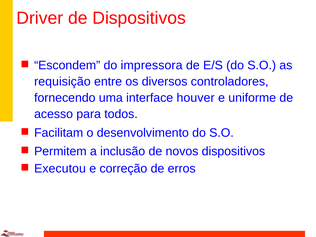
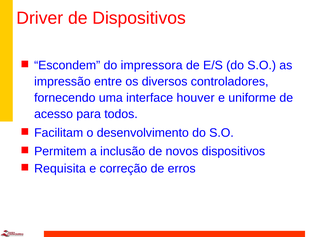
requisição: requisição -> impressão
Executou: Executou -> Requisita
